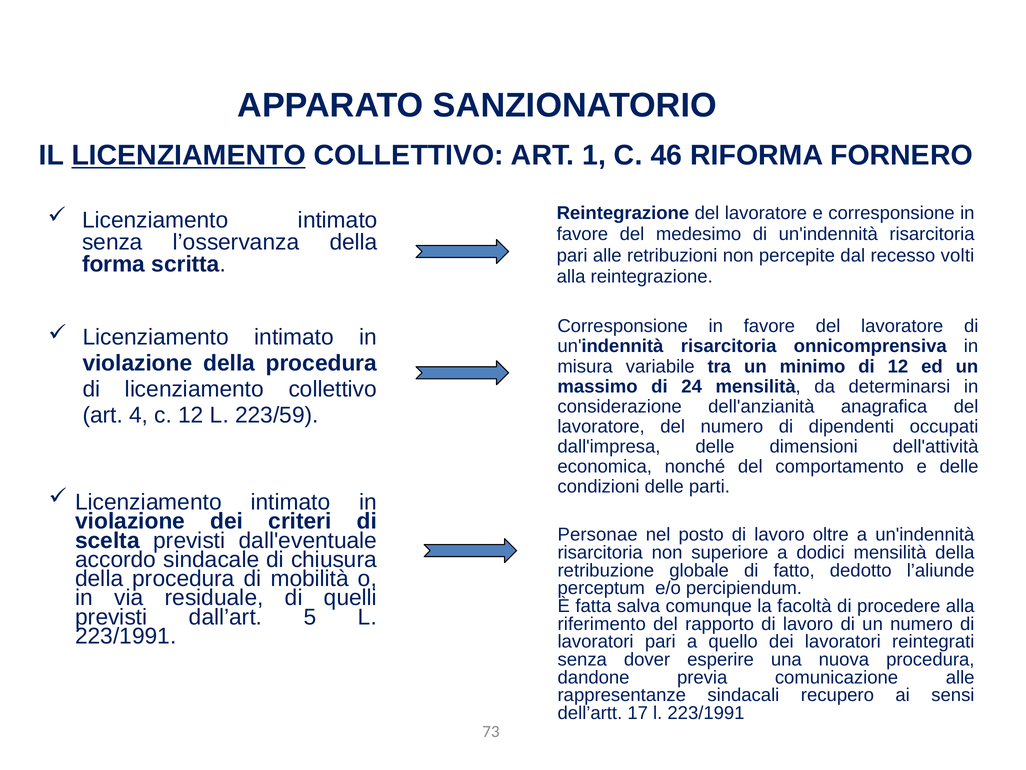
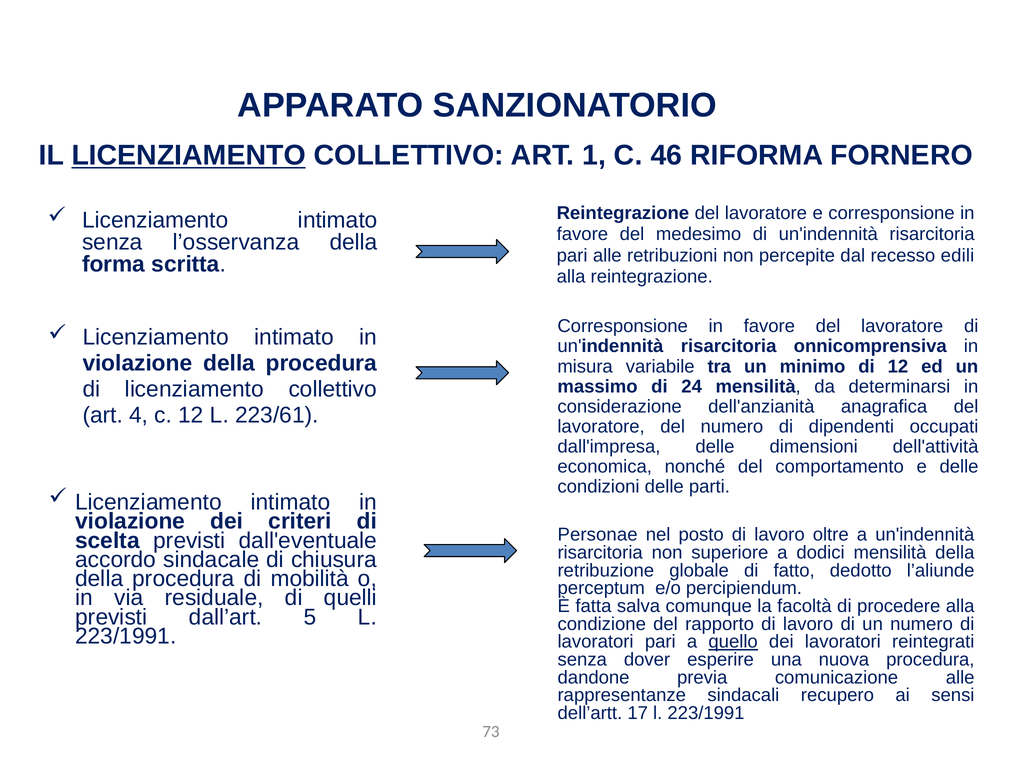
volti: volti -> edili
223/59: 223/59 -> 223/61
riferimento: riferimento -> condizione
quello underline: none -> present
